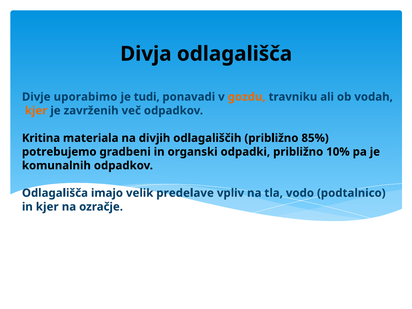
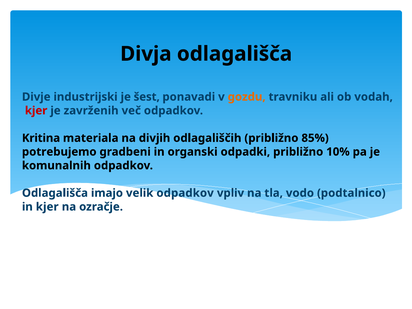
uporabimo: uporabimo -> industrijski
tudi: tudi -> šest
kjer at (36, 111) colour: orange -> red
velik predelave: predelave -> odpadkov
